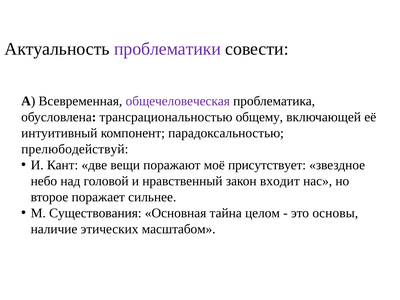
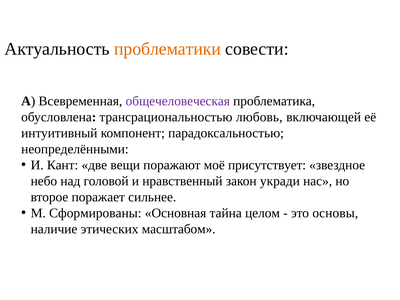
проблематики colour: purple -> orange
общему: общему -> любовь
прелюбодействуй: прелюбодействуй -> неопределёнными
входит: входит -> укради
Существования: Существования -> Сформированы
